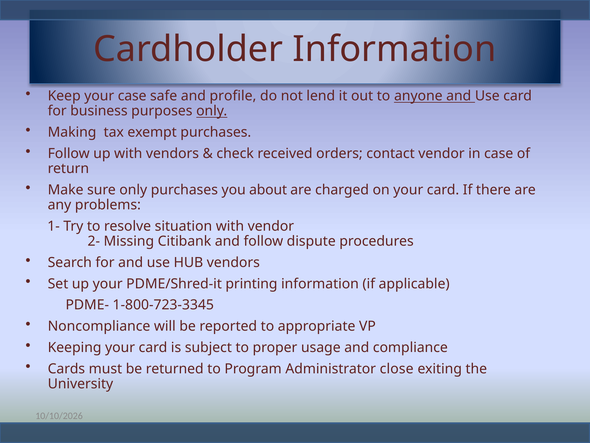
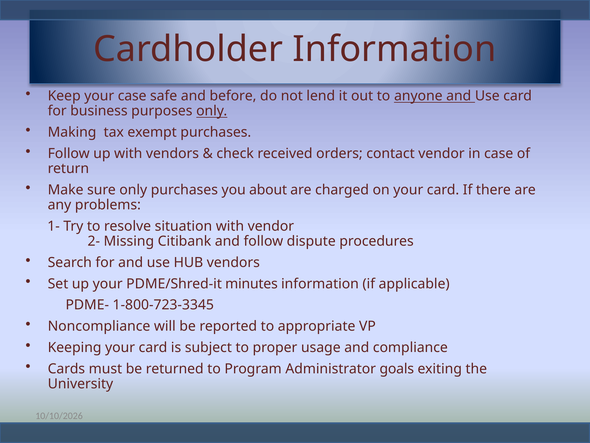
profile: profile -> before
printing: printing -> minutes
close: close -> goals
